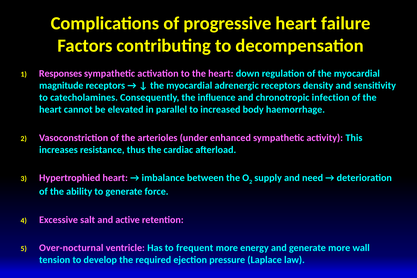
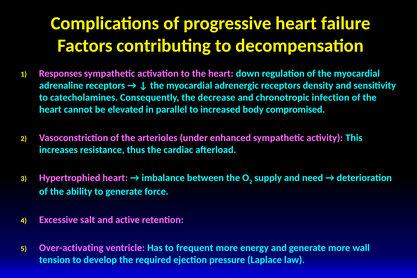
magnitude: magnitude -> adrenaline
influence: influence -> decrease
haemorrhage: haemorrhage -> compromised
Over-nocturnal: Over-nocturnal -> Over-activating
